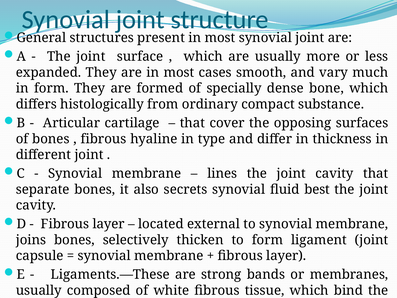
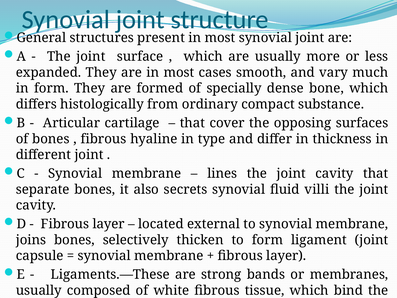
best: best -> villi
